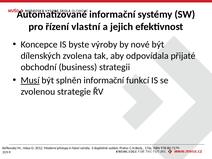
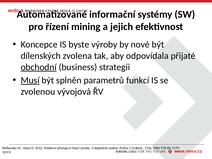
vlastní: vlastní -> mining
obchodní underline: none -> present
splněn informační: informační -> parametrů
strategie: strategie -> vývojová
